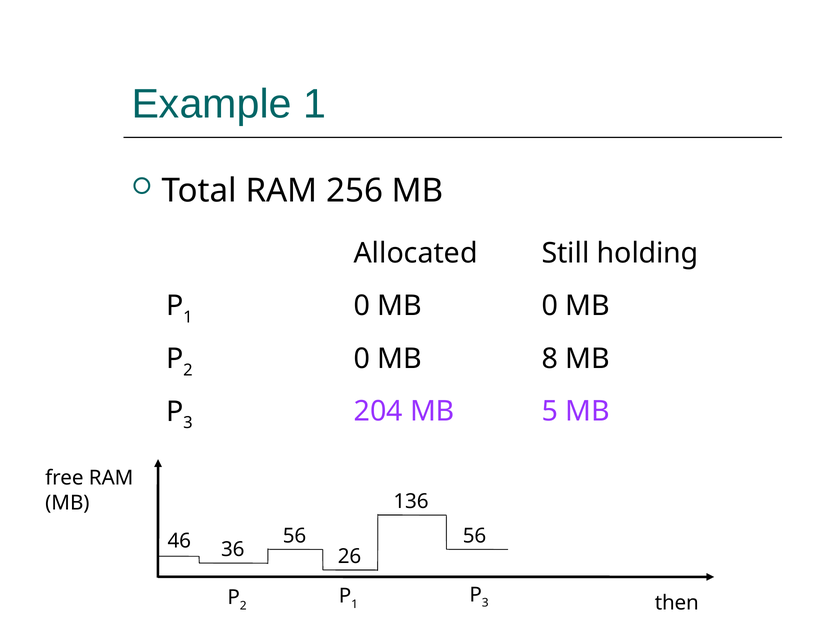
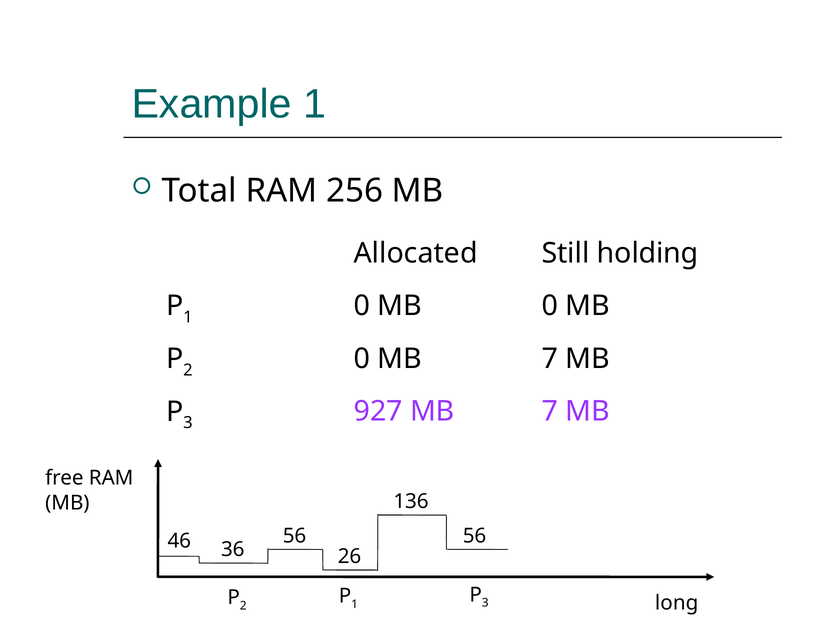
0 MB 8: 8 -> 7
204: 204 -> 927
5 at (550, 411): 5 -> 7
then: then -> long
